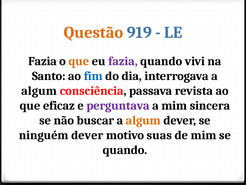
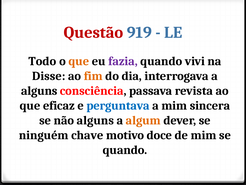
Questão colour: orange -> red
Fazia at (43, 61): Fazia -> Todo
Santo: Santo -> Disse
fim colour: blue -> orange
algum at (39, 91): algum -> alguns
perguntava colour: purple -> blue
não buscar: buscar -> alguns
ninguém dever: dever -> chave
suas: suas -> doce
